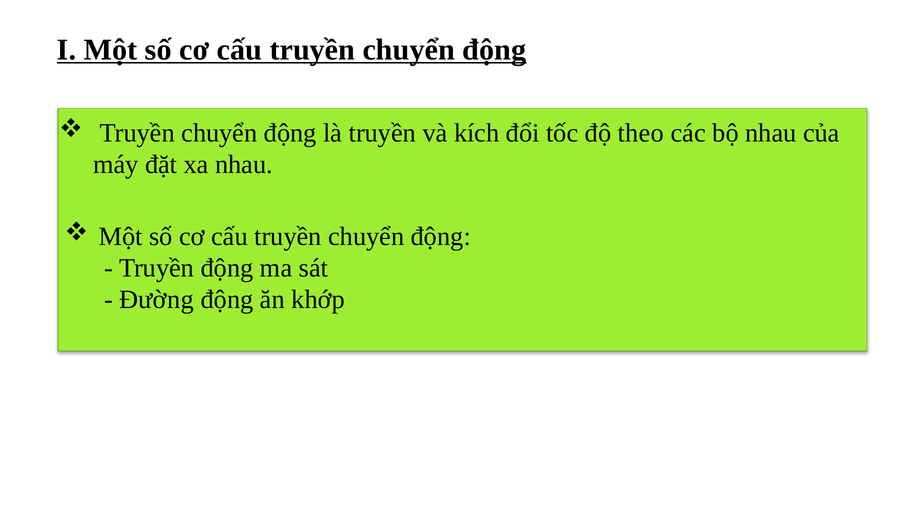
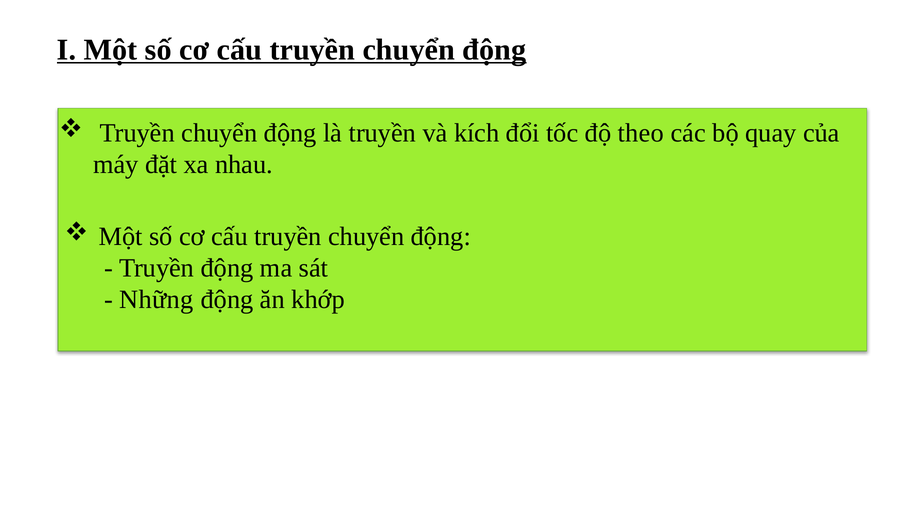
bộ nhau: nhau -> quay
Đường: Đường -> Những
